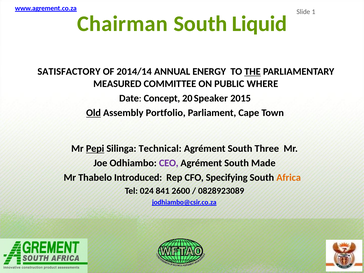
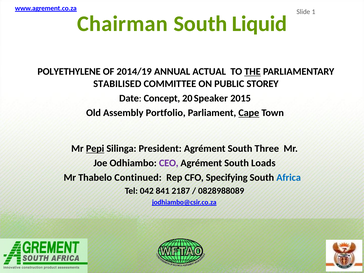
SATISFACTORY: SATISFACTORY -> POLYETHYLENE
2014/14: 2014/14 -> 2014/19
ENERGY: ENERGY -> ACTUAL
MEASURED: MEASURED -> STABILISED
WHERE: WHERE -> STOREY
Old underline: present -> none
Cape underline: none -> present
Technical: Technical -> President
Made: Made -> Loads
Introduced: Introduced -> Continued
Africa colour: orange -> blue
024: 024 -> 042
2600: 2600 -> 2187
0828923089: 0828923089 -> 0828988089
